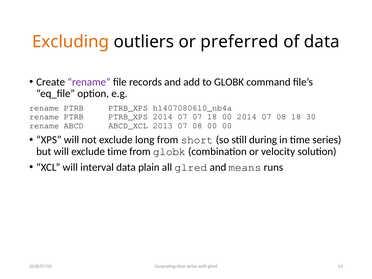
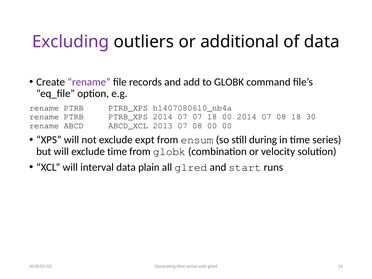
Excluding colour: orange -> purple
preferred: preferred -> additional
long: long -> expt
short: short -> ensum
means: means -> start
